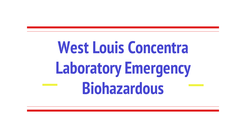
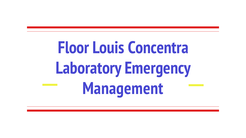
West: West -> Floor
Biohazardous: Biohazardous -> Management
